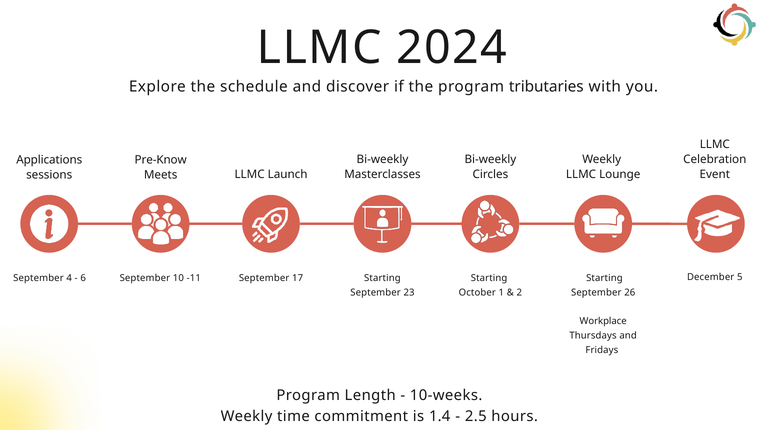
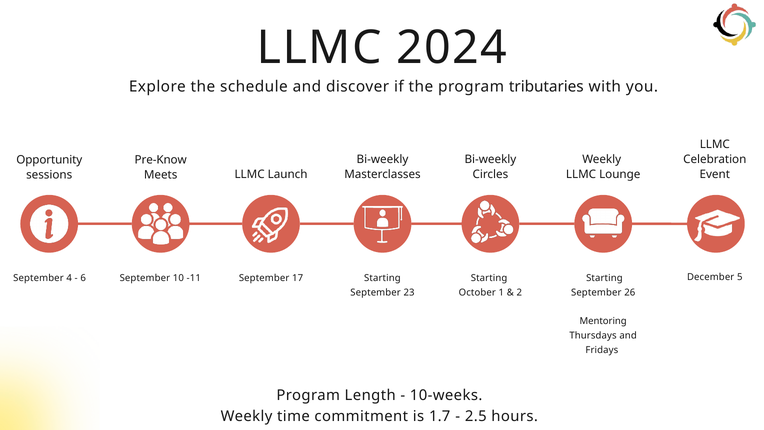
Applications: Applications -> Opportunity
Workplace: Workplace -> Mentoring
1.4: 1.4 -> 1.7
